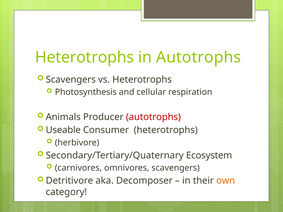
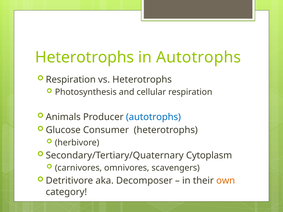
Scavengers at (71, 80): Scavengers -> Respiration
autotrophs at (153, 117) colour: red -> blue
Useable: Useable -> Glucose
Ecosystem: Ecosystem -> Cytoplasm
